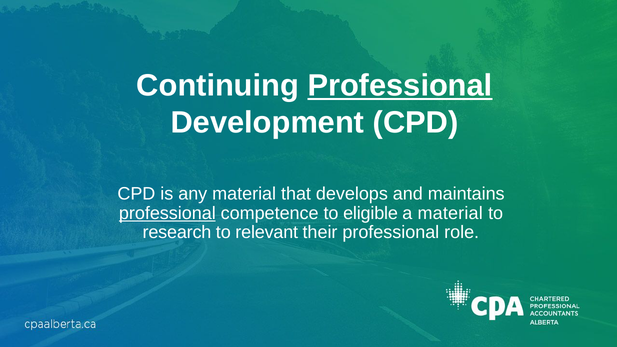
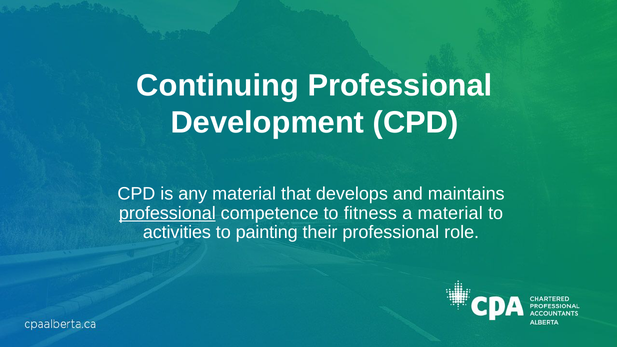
Professional at (400, 86) underline: present -> none
eligible: eligible -> fitness
research: research -> activities
relevant: relevant -> painting
